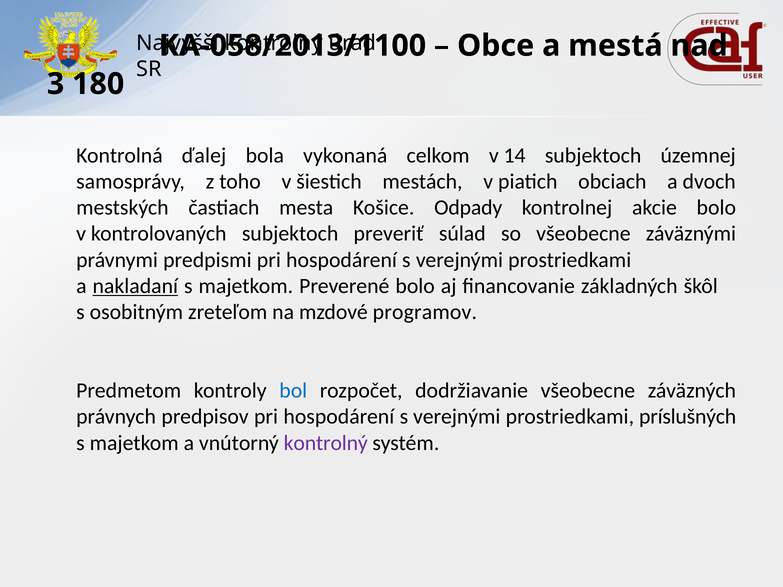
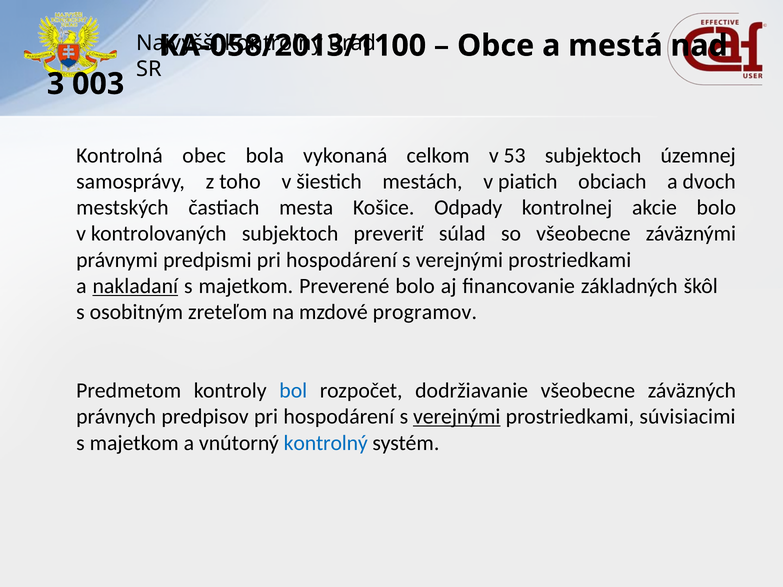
180: 180 -> 003
ďalej: ďalej -> obec
14: 14 -> 53
verejnými at (457, 417) underline: none -> present
príslušných: príslušných -> súvisiacimi
kontrolný at (326, 443) colour: purple -> blue
